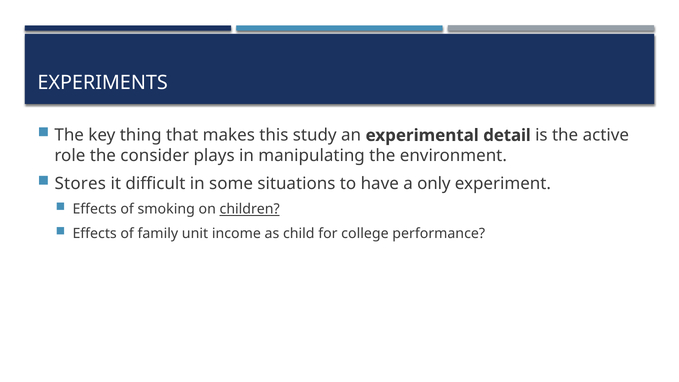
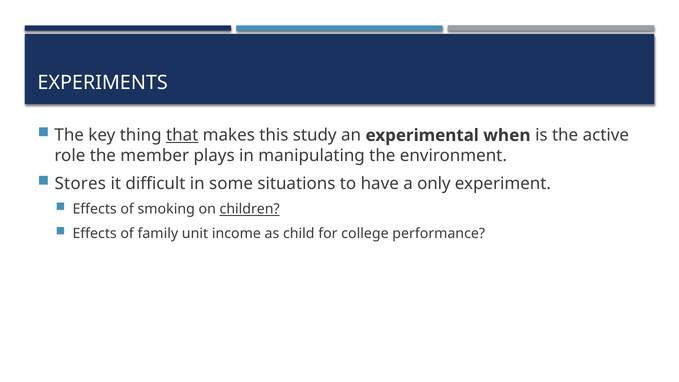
that underline: none -> present
detail: detail -> when
consider: consider -> member
